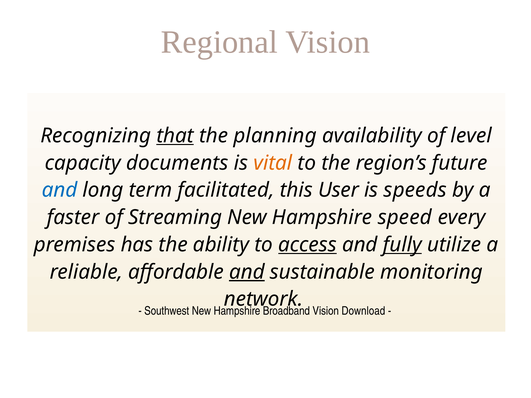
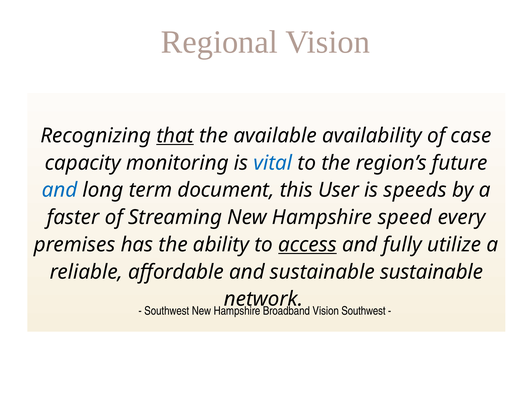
planning: planning -> available
level: level -> case
documents: documents -> monitoring
vital colour: orange -> blue
facilitated: facilitated -> document
fully underline: present -> none
and at (247, 272) underline: present -> none
sustainable monitoring: monitoring -> sustainable
Vision Download: Download -> Southwest
